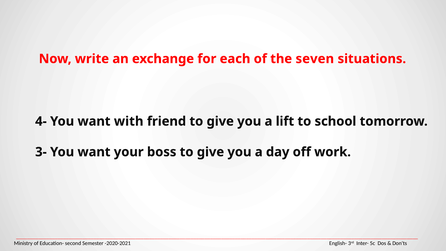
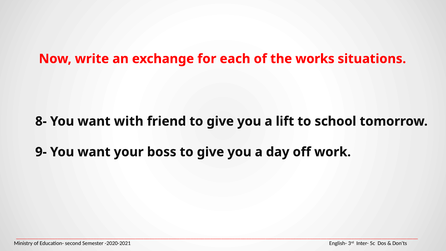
seven: seven -> works
4-: 4- -> 8-
3-: 3- -> 9-
